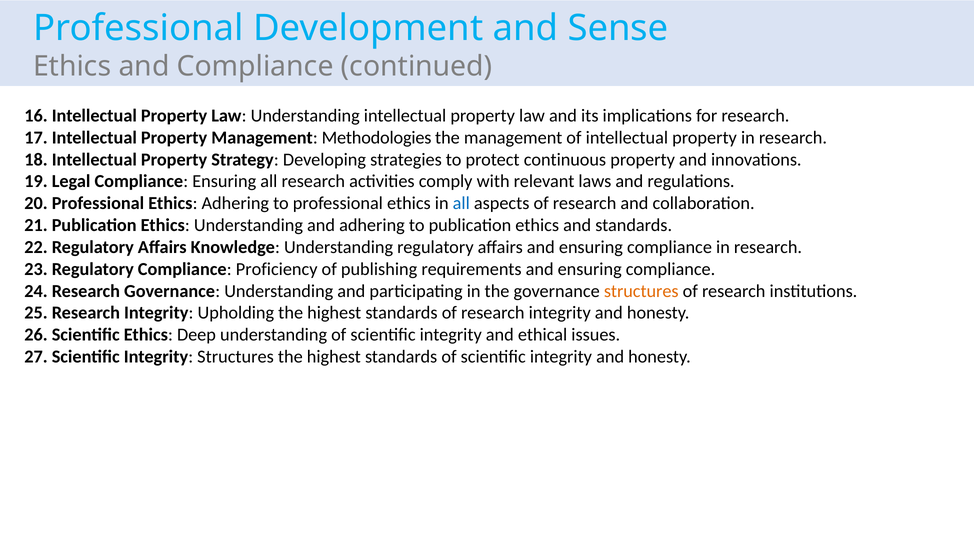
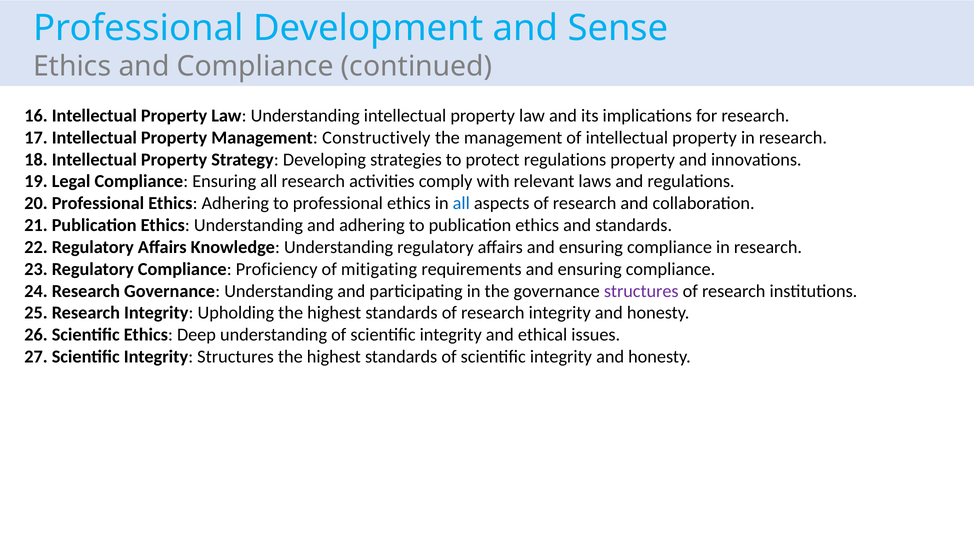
Methodologies: Methodologies -> Constructively
protect continuous: continuous -> regulations
publishing: publishing -> mitigating
structures at (641, 291) colour: orange -> purple
